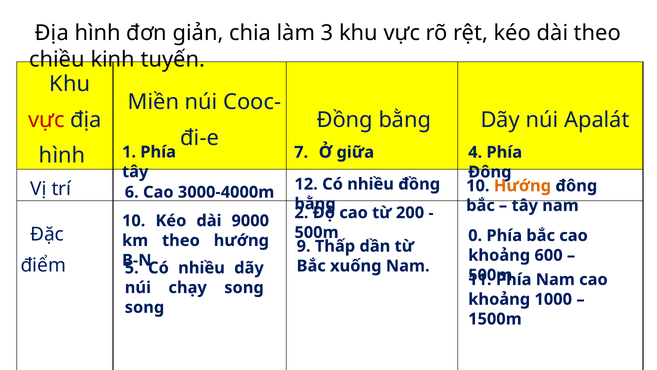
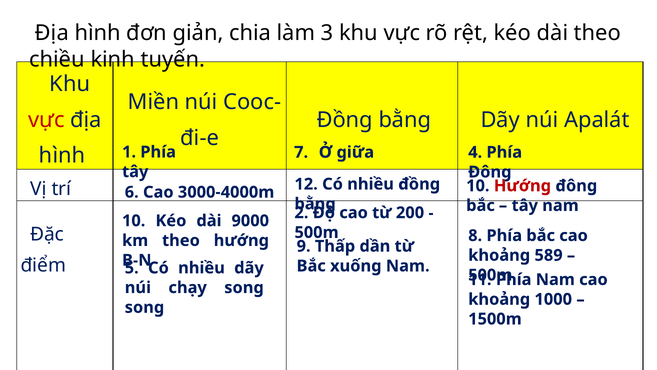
Hướng at (522, 186) colour: orange -> red
0: 0 -> 8
600: 600 -> 589
